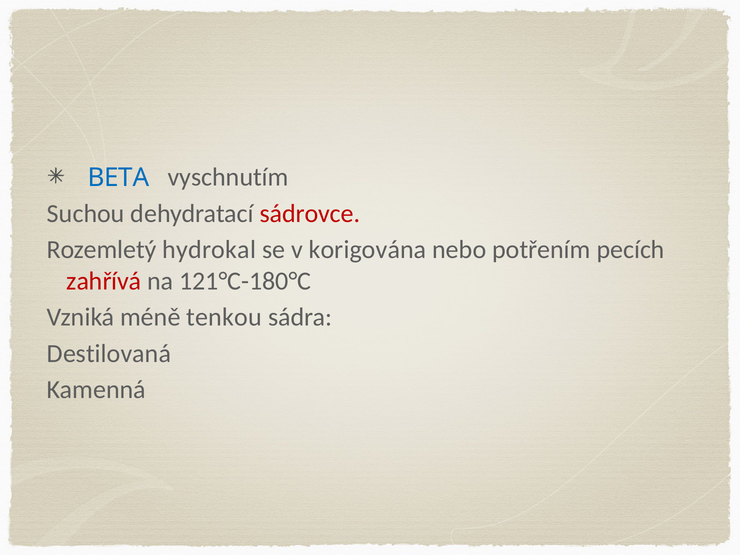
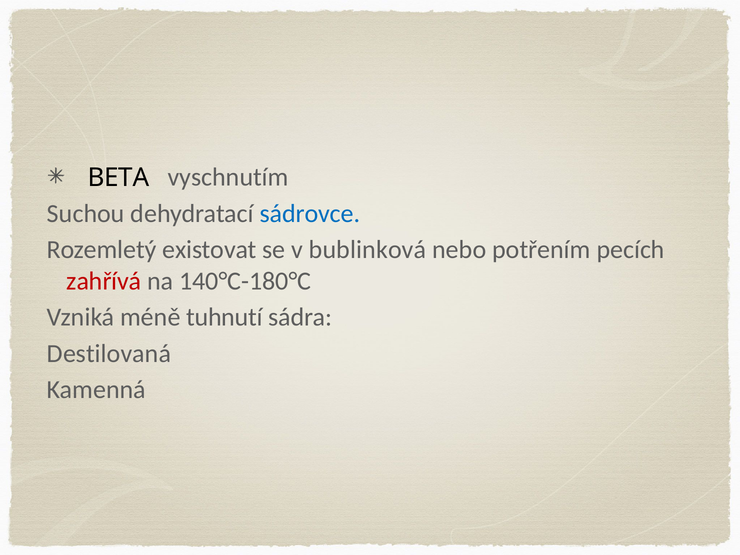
BETA colour: blue -> black
sádrovce colour: red -> blue
hydrokal: hydrokal -> existovat
korigována: korigována -> bublinková
121°C-180°C: 121°C-180°C -> 140°C-180°C
tenkou: tenkou -> tuhnutí
